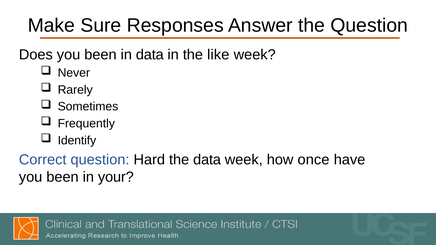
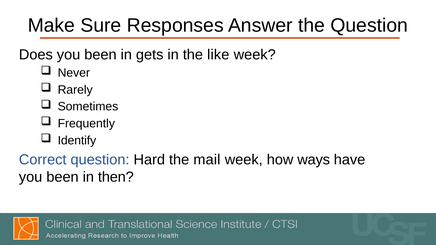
in data: data -> gets
the data: data -> mail
once: once -> ways
your: your -> then
